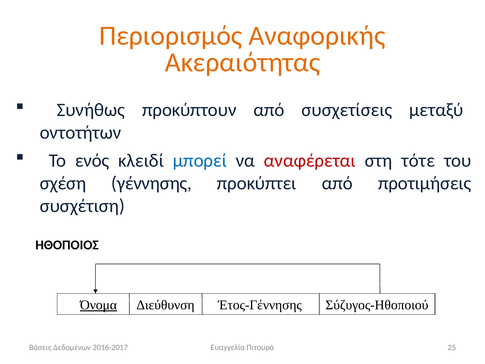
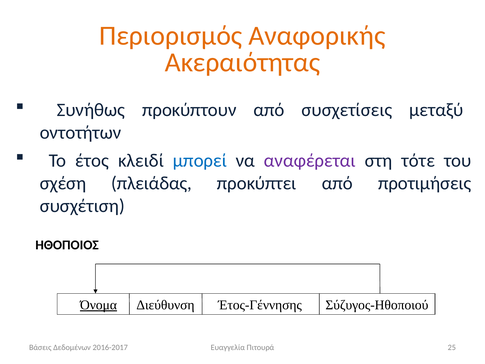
ενός: ενός -> έτος
αναφέρεται colour: red -> purple
γέννησης: γέννησης -> πλειάδας
